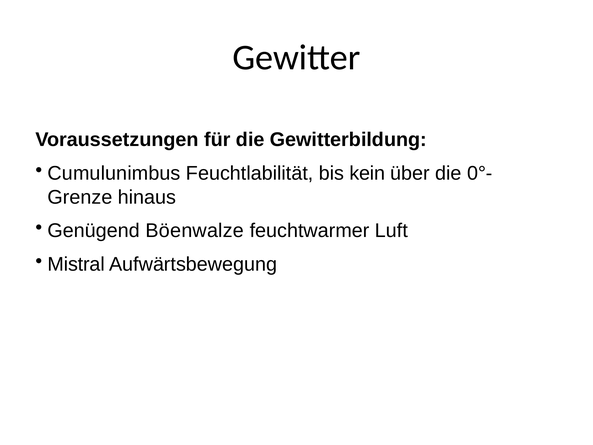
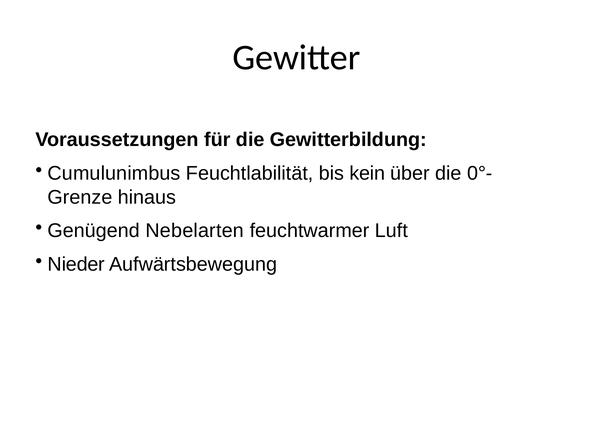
Böenwalze: Böenwalze -> Nebelarten
Mistral: Mistral -> Nieder
